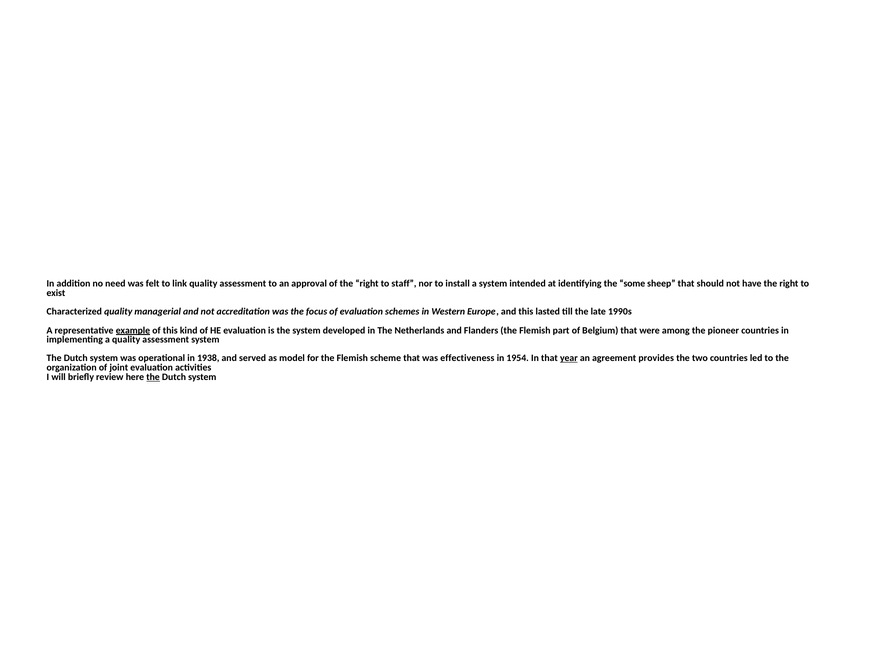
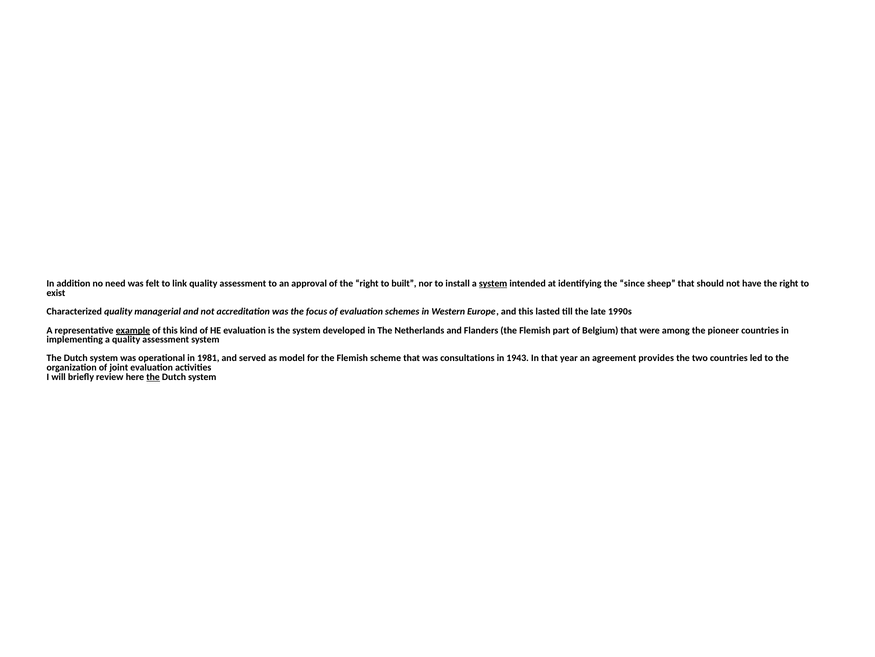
staff: staff -> built
system at (493, 283) underline: none -> present
some: some -> since
1938: 1938 -> 1981
effectiveness: effectiveness -> consultations
1954: 1954 -> 1943
year underline: present -> none
